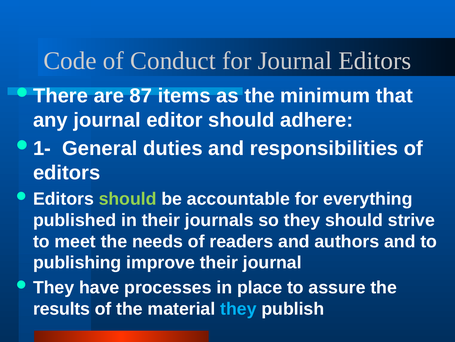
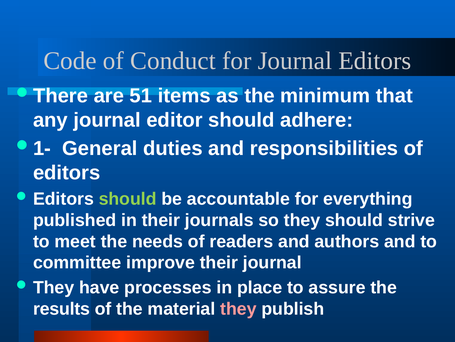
87: 87 -> 51
publishing: publishing -> committee
they at (238, 308) colour: light blue -> pink
